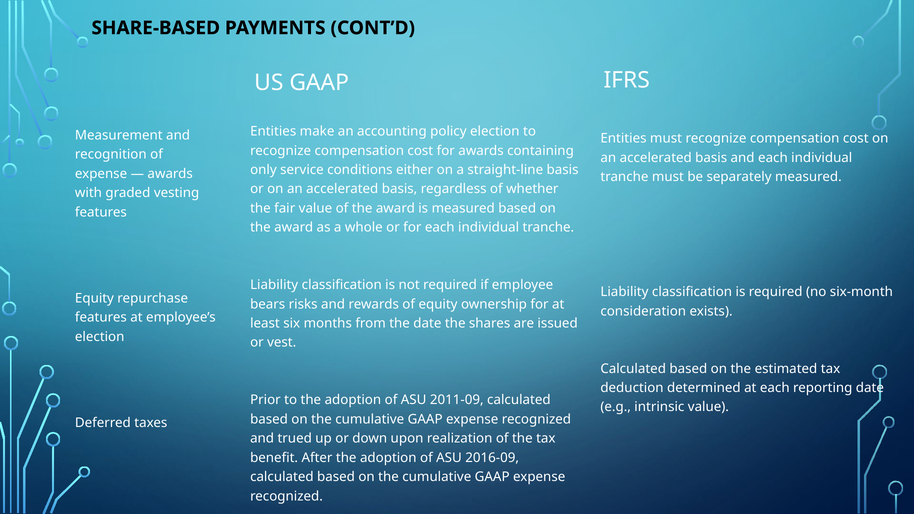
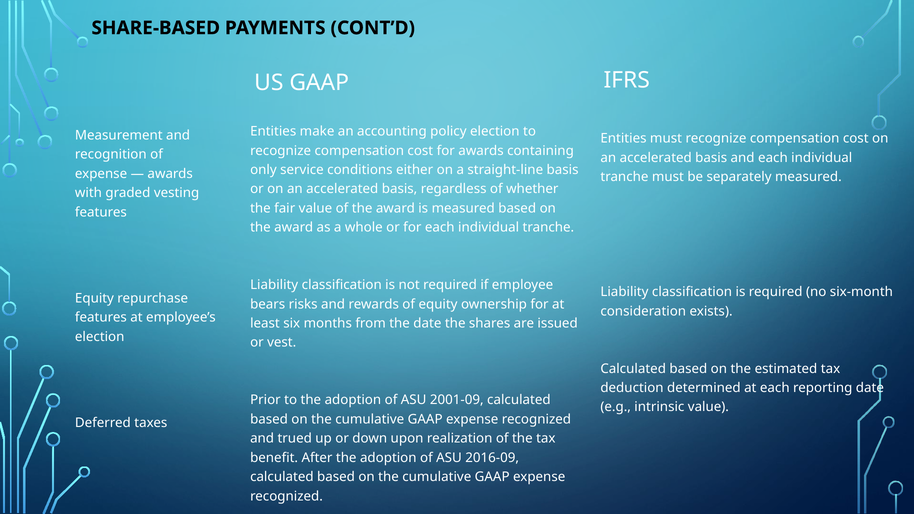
2011-09: 2011-09 -> 2001-09
